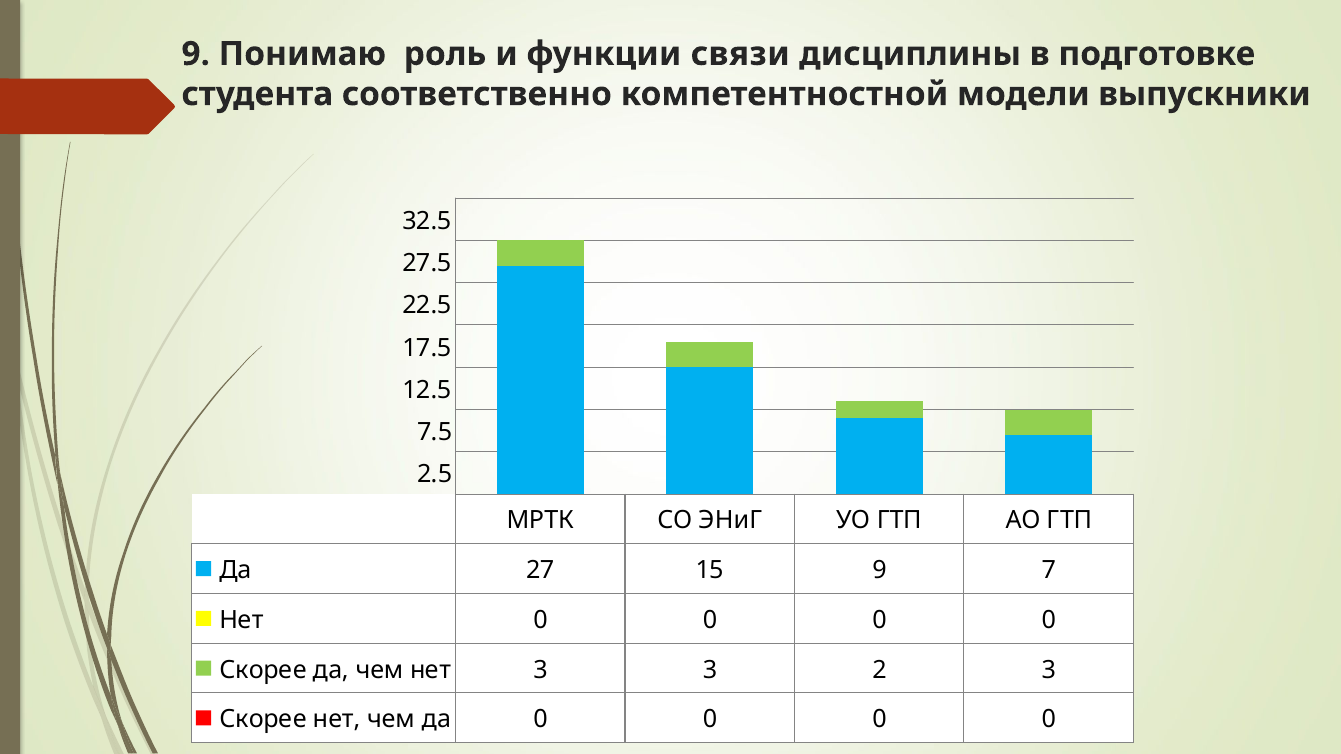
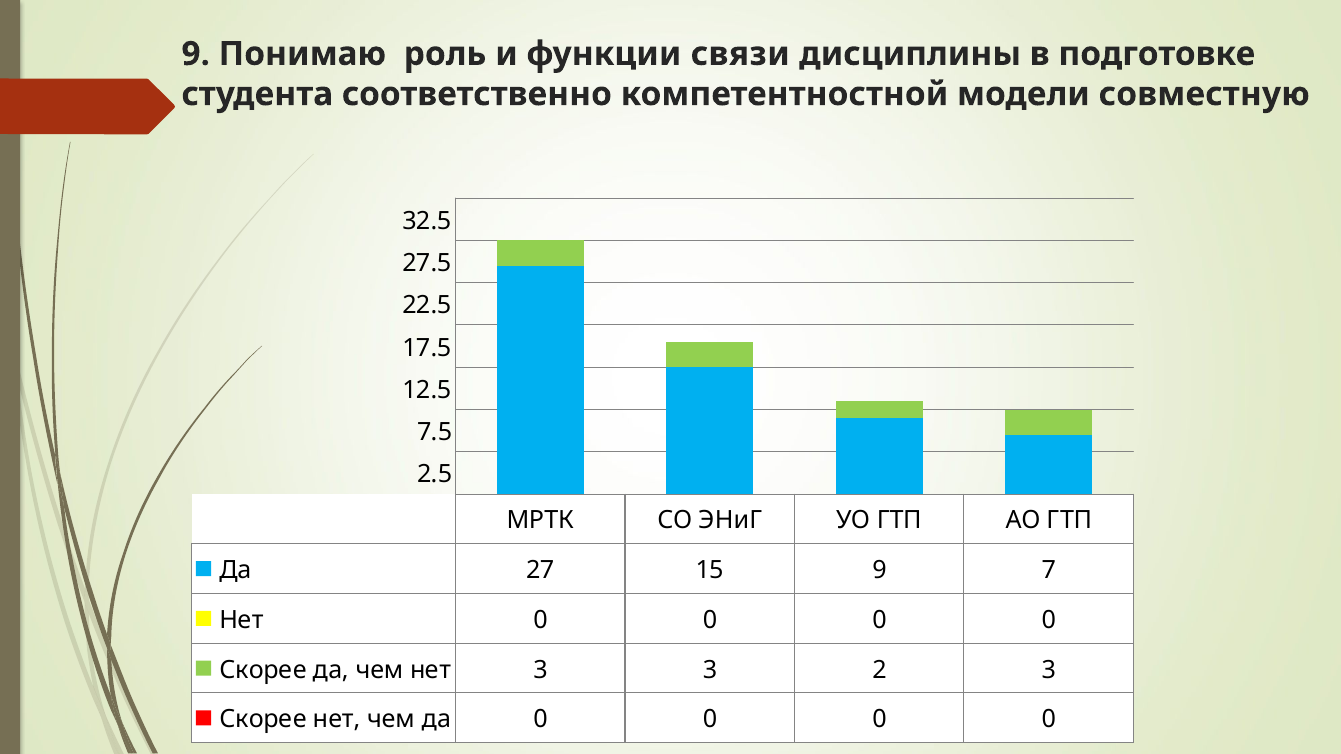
выпускники: выпускники -> совместную
